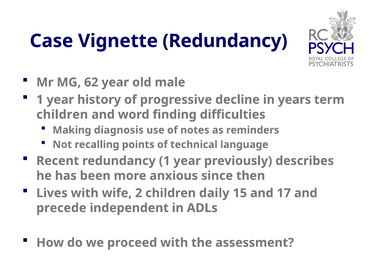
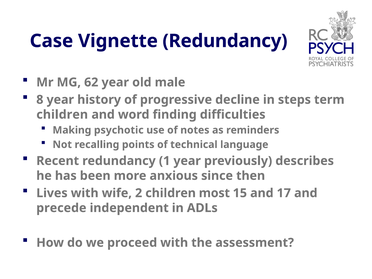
1 at (40, 100): 1 -> 8
years: years -> steps
diagnosis: diagnosis -> psychotic
daily: daily -> most
